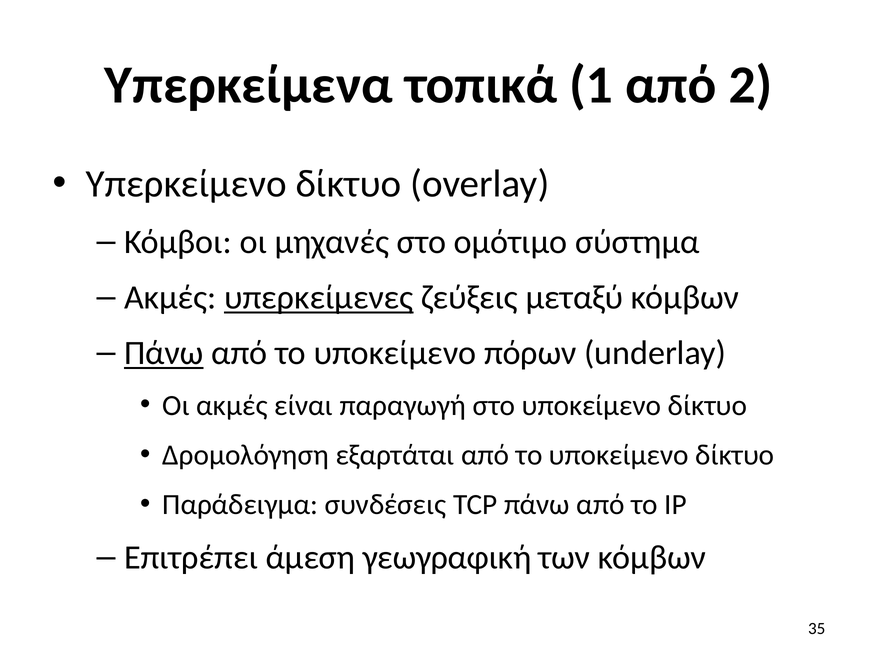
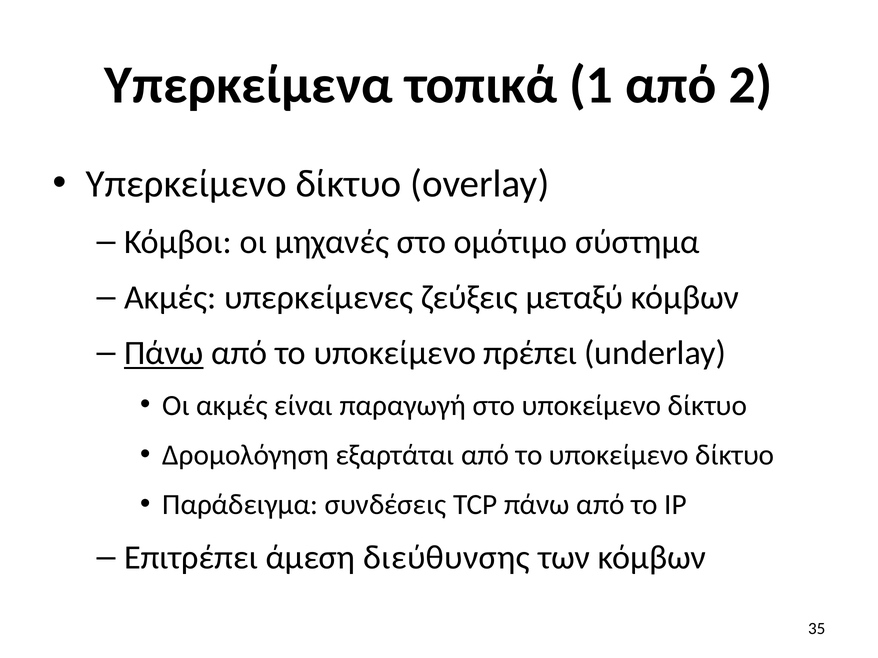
υπερκείμενες underline: present -> none
πόρων: πόρων -> πρέπει
γεωγραφική: γεωγραφική -> διεύθυνσης
